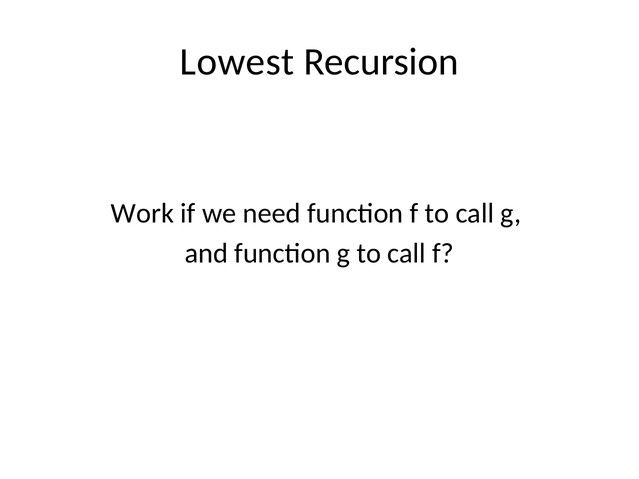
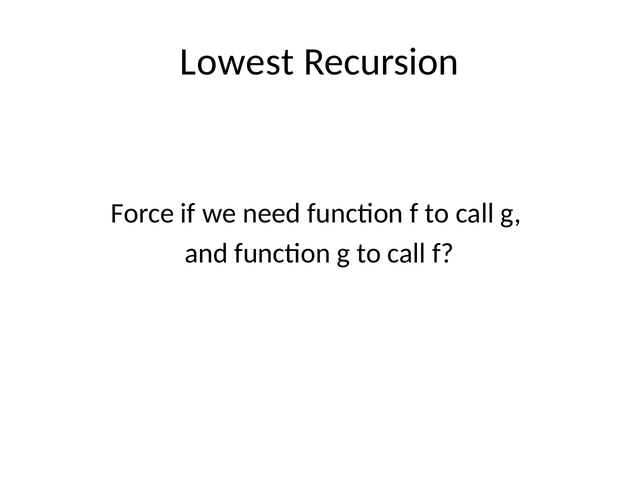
Work: Work -> Force
